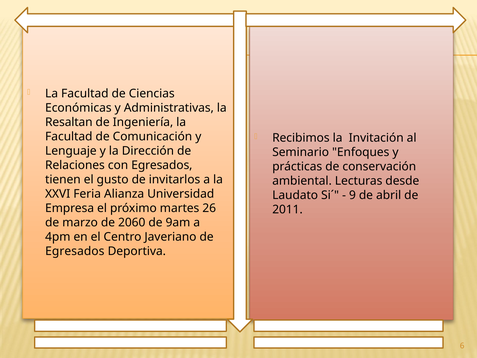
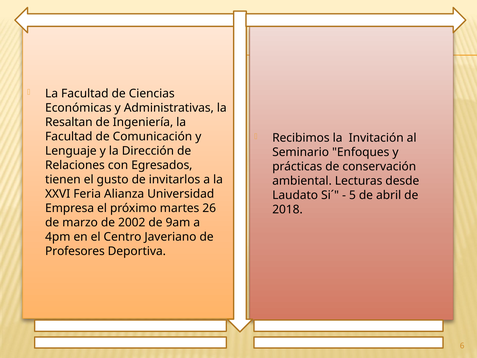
9: 9 -> 5
2011: 2011 -> 2018
2060: 2060 -> 2002
Egresados at (75, 251): Egresados -> Profesores
